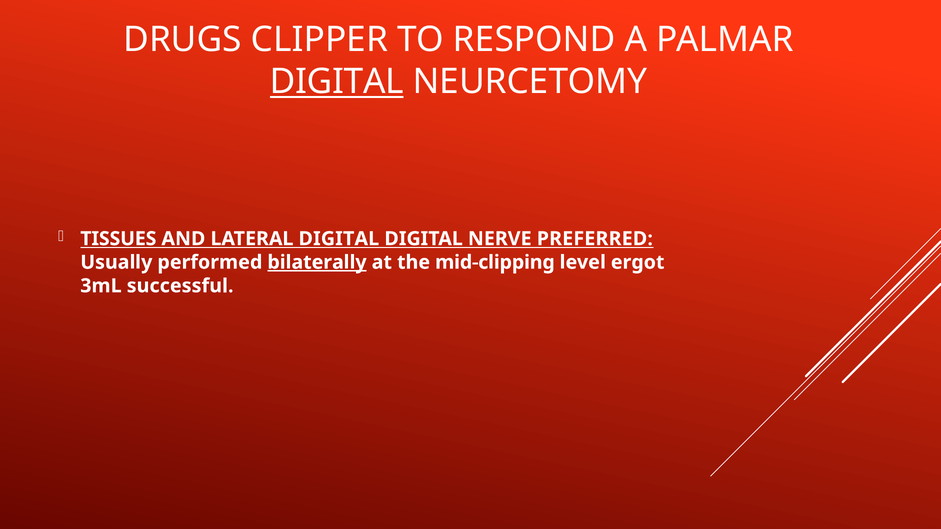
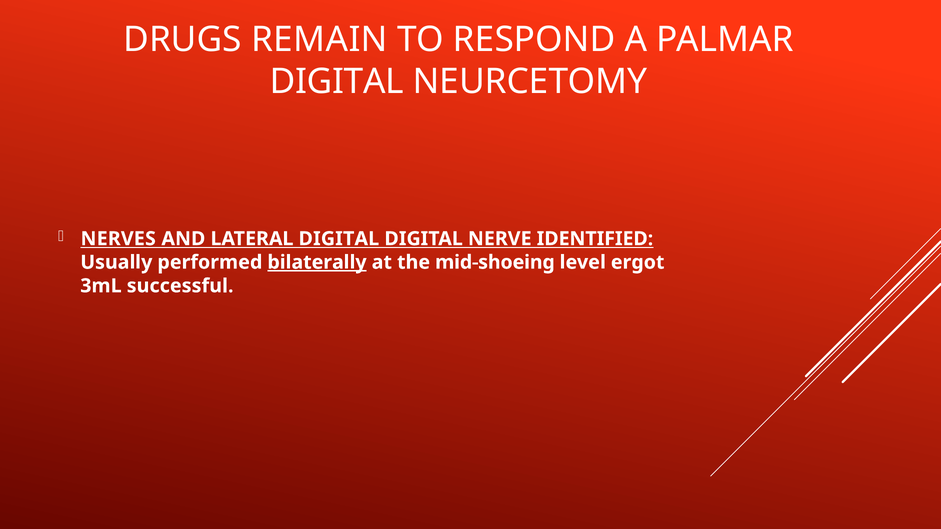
CLIPPER: CLIPPER -> REMAIN
DIGITAL at (337, 82) underline: present -> none
TISSUES: TISSUES -> NERVES
PREFERRED: PREFERRED -> IDENTIFIED
mid-clipping: mid-clipping -> mid-shoeing
